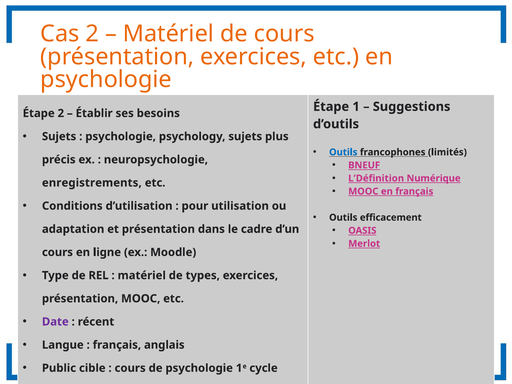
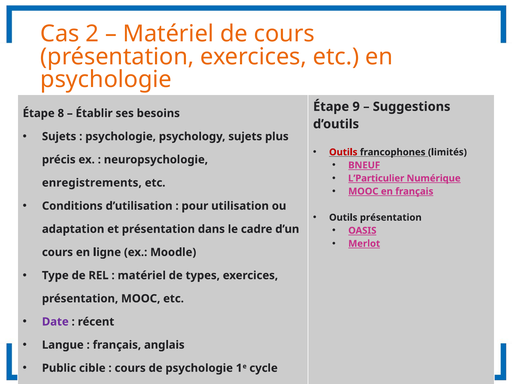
1: 1 -> 9
Étape 2: 2 -> 8
Outils at (343, 152) colour: blue -> red
L’Définition: L’Définition -> L’Particulier
Outils efficacement: efficacement -> présentation
